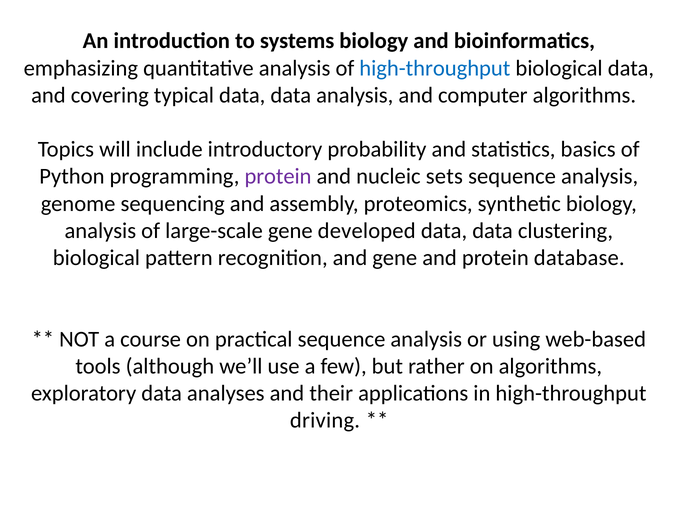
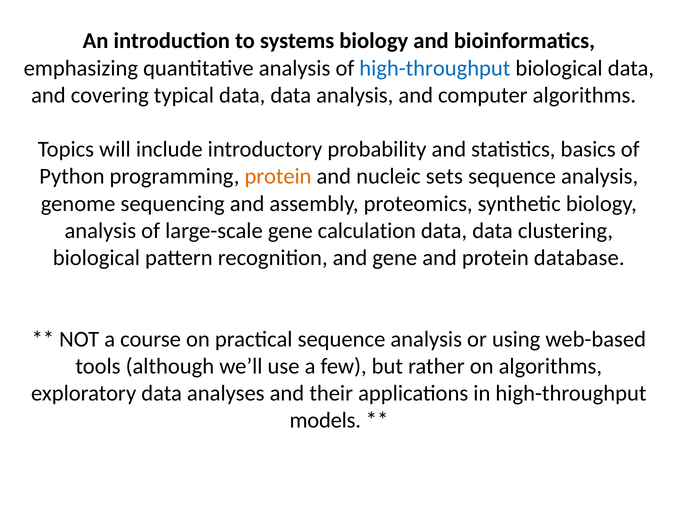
protein at (278, 177) colour: purple -> orange
developed: developed -> calculation
driving: driving -> models
